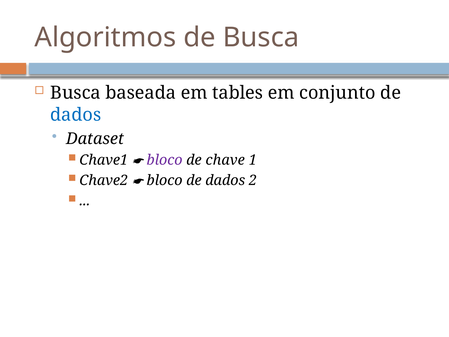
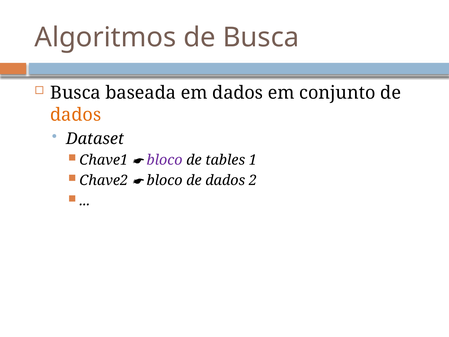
em tables: tables -> dados
dados at (76, 115) colour: blue -> orange
chave: chave -> tables
